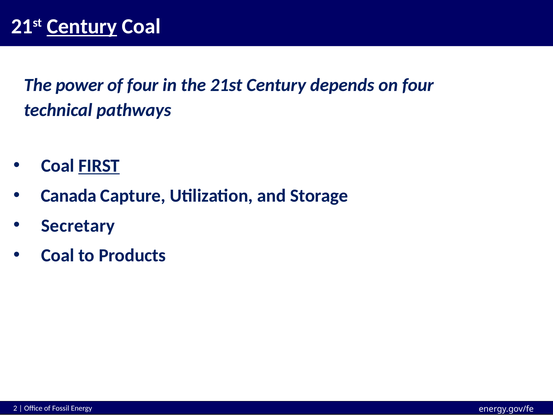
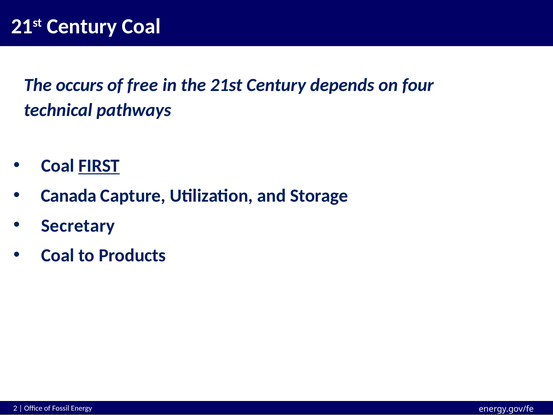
Century at (82, 26) underline: present -> none
power: power -> occurs
of four: four -> free
